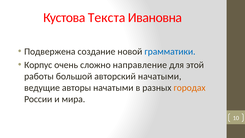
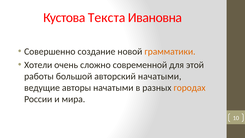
Подвержена: Подвержена -> Совершенно
грамматики colour: blue -> orange
Корпус: Корпус -> Хотели
направление: направление -> современной
